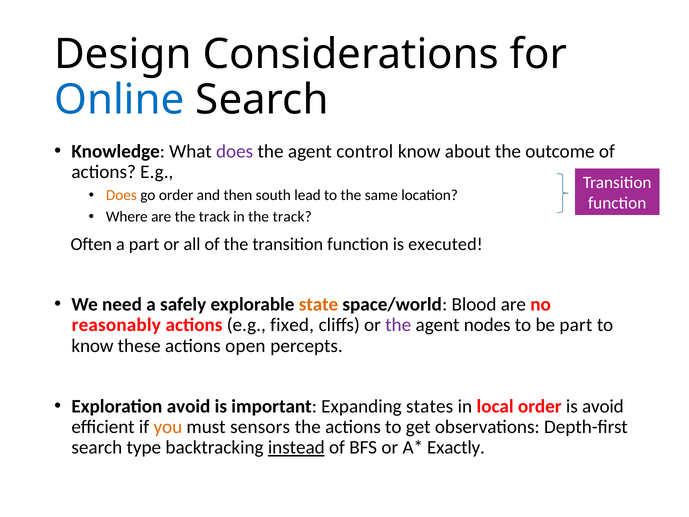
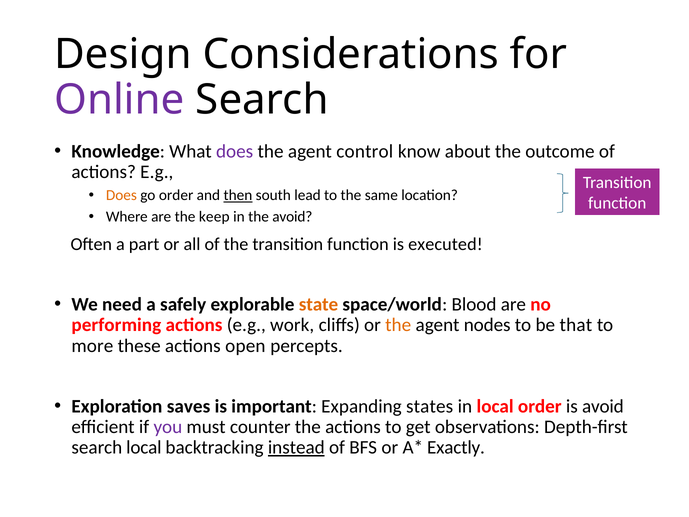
Online colour: blue -> purple
then underline: none -> present
are the track: track -> keep
in the track: track -> avoid
reasonably: reasonably -> performing
fixed: fixed -> work
the at (398, 325) colour: purple -> orange
be part: part -> that
know at (92, 346): know -> more
Exploration avoid: avoid -> saves
you colour: orange -> purple
sensors: sensors -> counter
search type: type -> local
